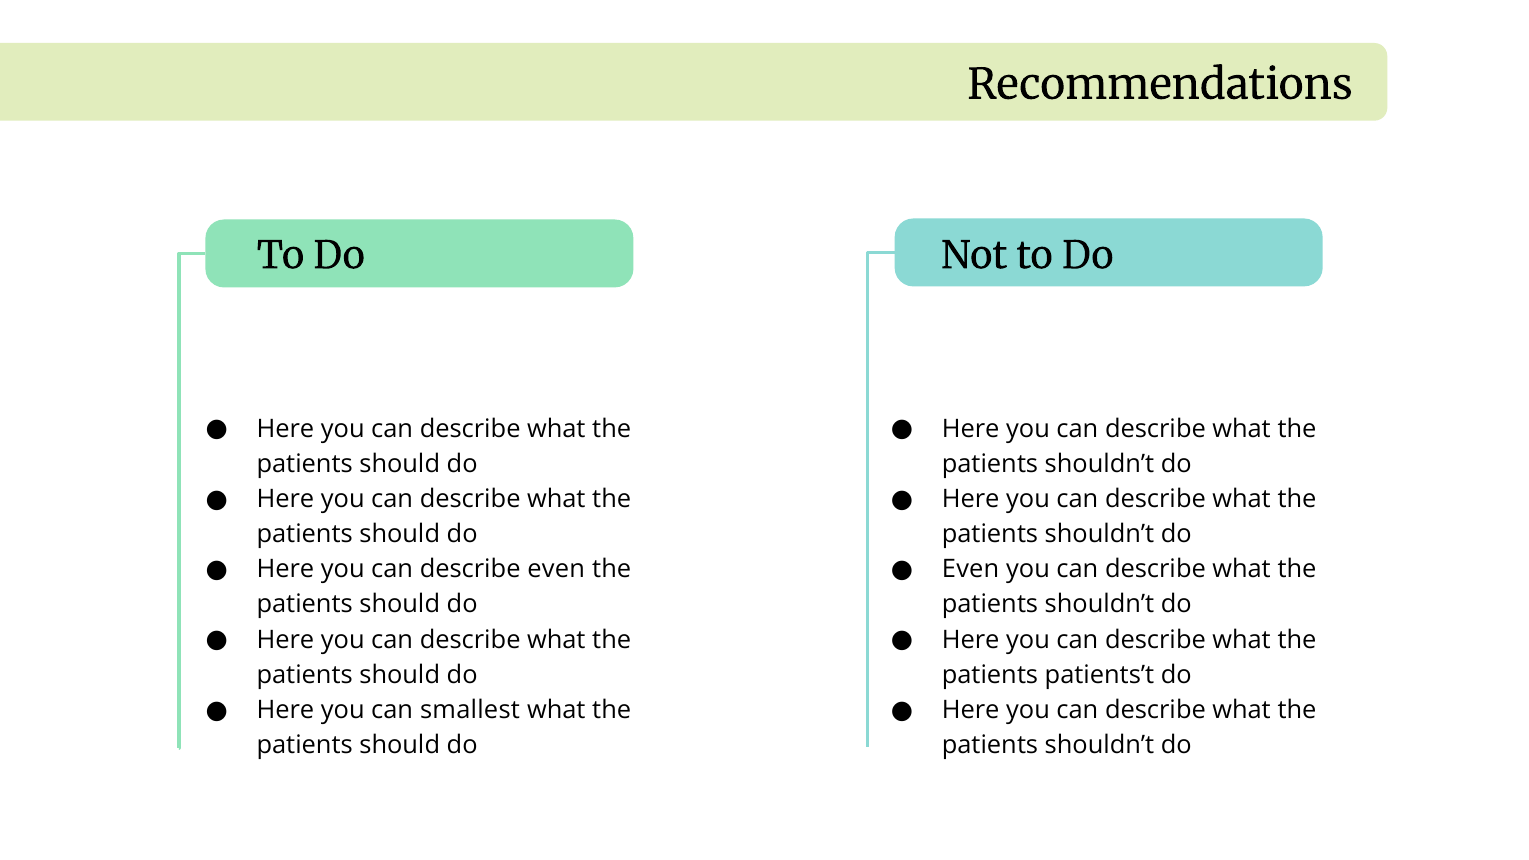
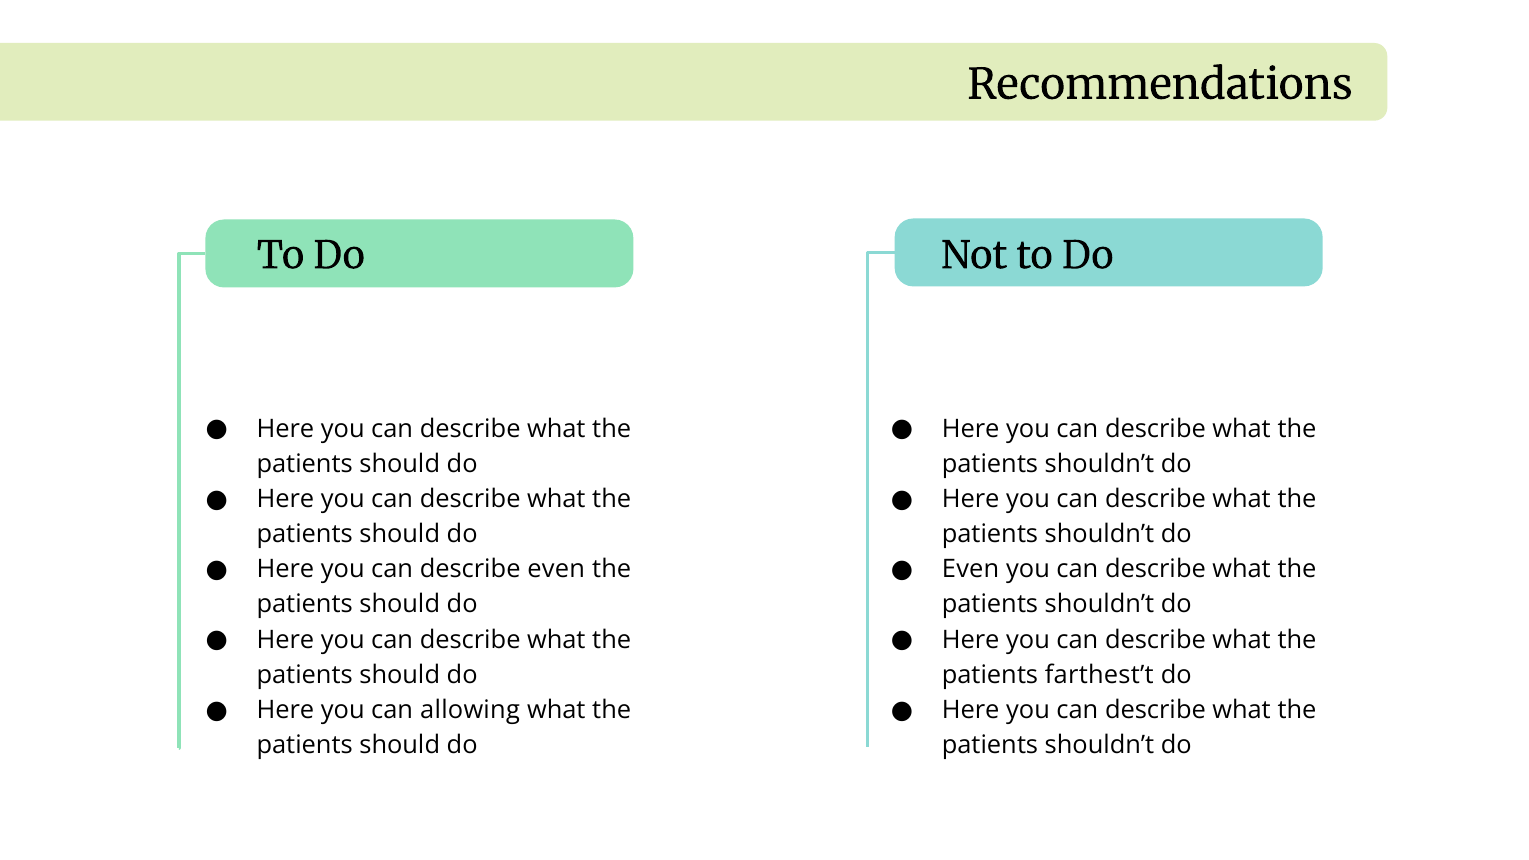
patients’t: patients’t -> farthest’t
smallest: smallest -> allowing
